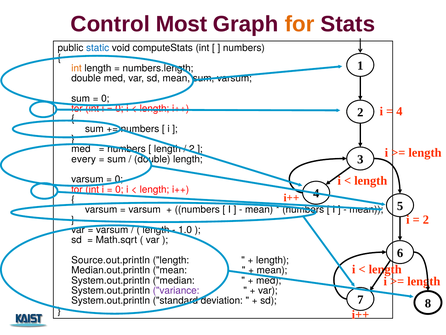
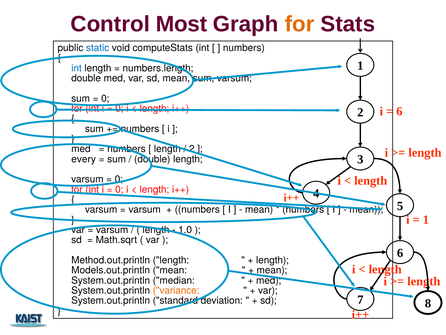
int at (77, 68) colour: orange -> blue
4 at (399, 111): 4 -> 6
2 at (426, 219): 2 -> 1
Source.out.println: Source.out.println -> Method.out.println
Median.out.println: Median.out.println -> Models.out.println
variance colour: purple -> orange
